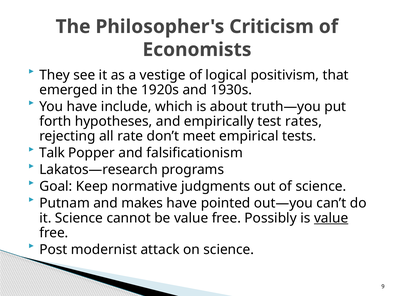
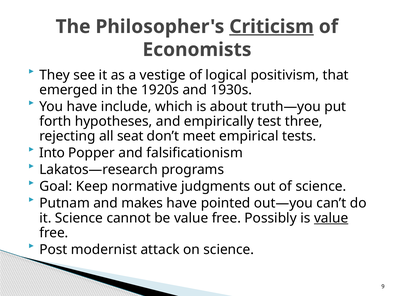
Criticism underline: none -> present
rates: rates -> three
rate: rate -> seat
Talk: Talk -> Into
